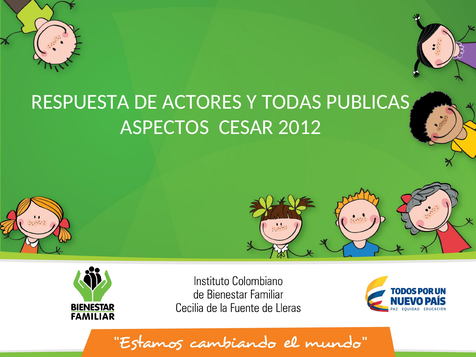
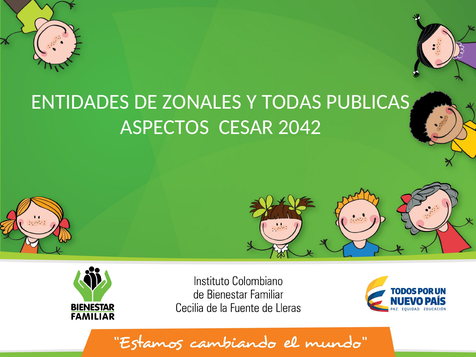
RESPUESTA: RESPUESTA -> ENTIDADES
ACTORES: ACTORES -> ZONALES
2012: 2012 -> 2042
